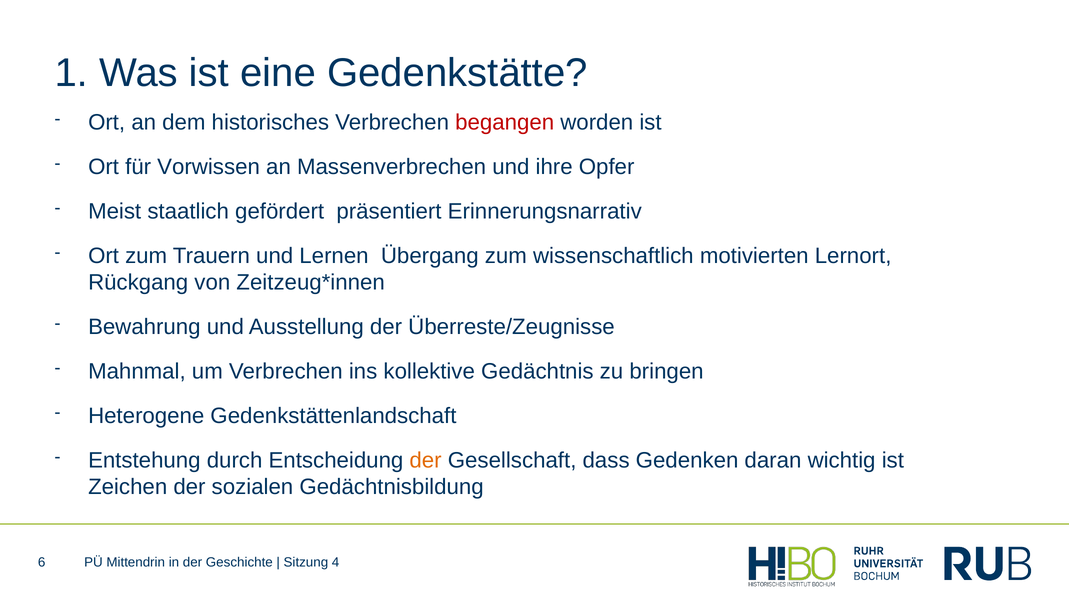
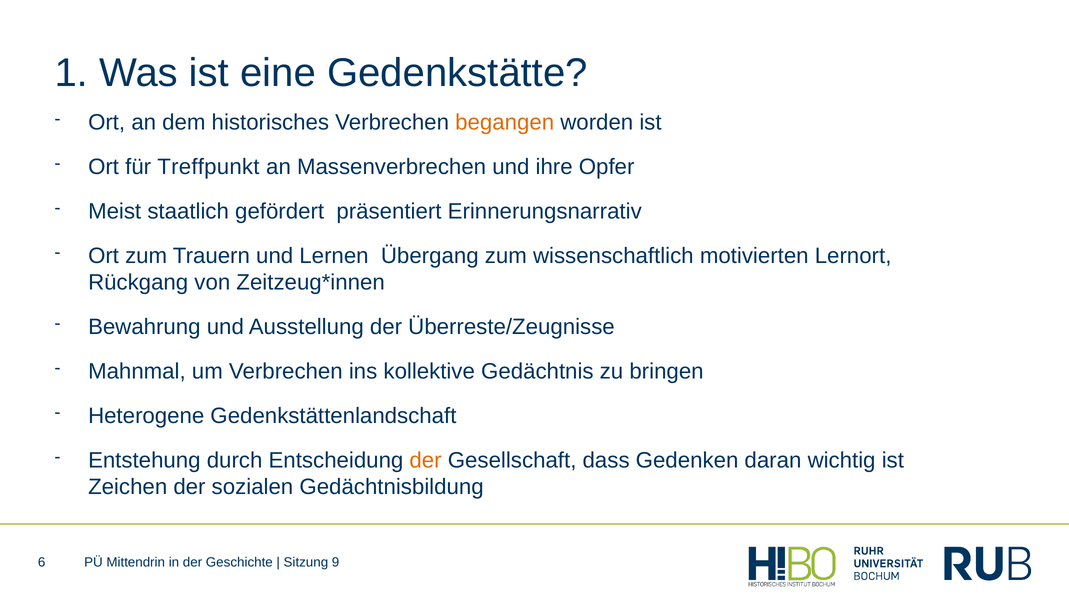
begangen colour: red -> orange
Vorwissen: Vorwissen -> Treffpunkt
4: 4 -> 9
